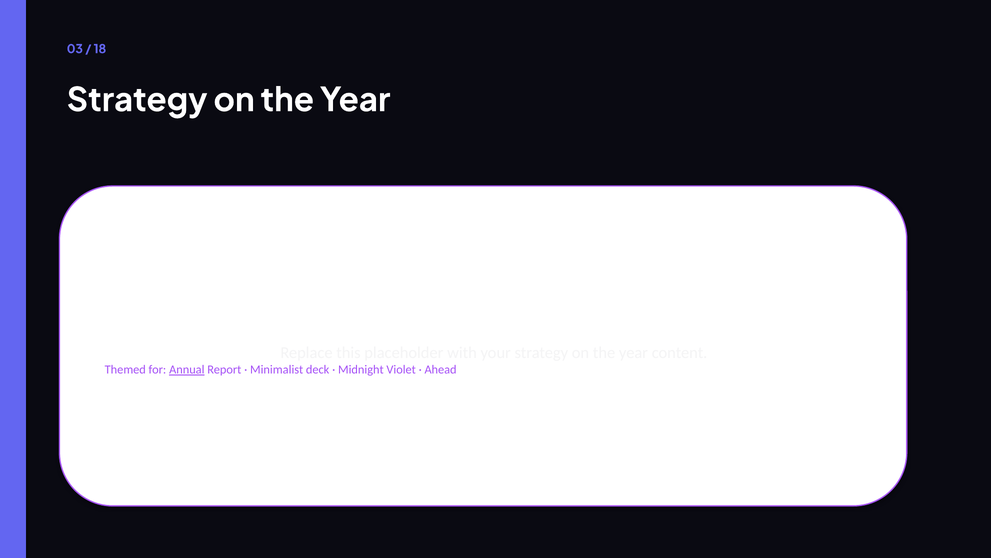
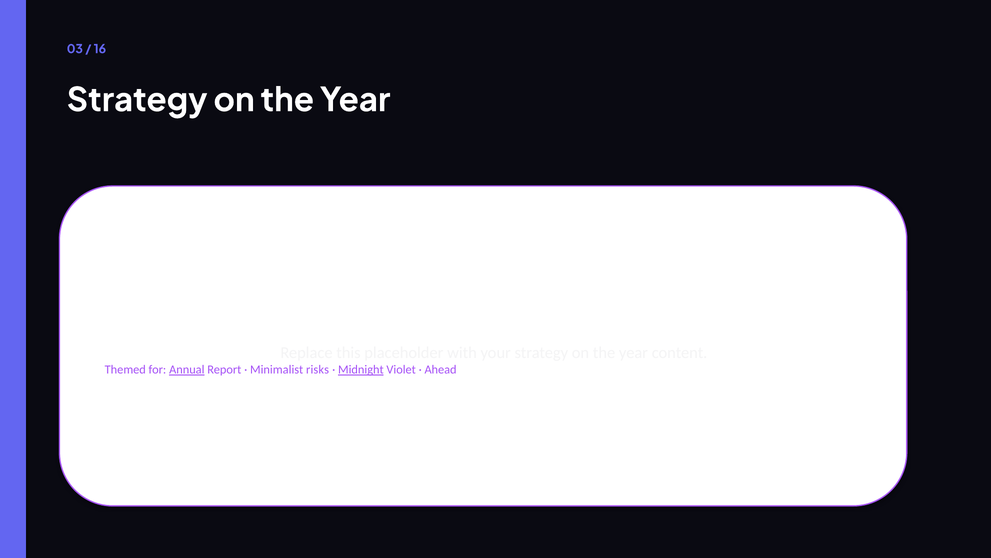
18: 18 -> 16
deck: deck -> risks
Midnight underline: none -> present
